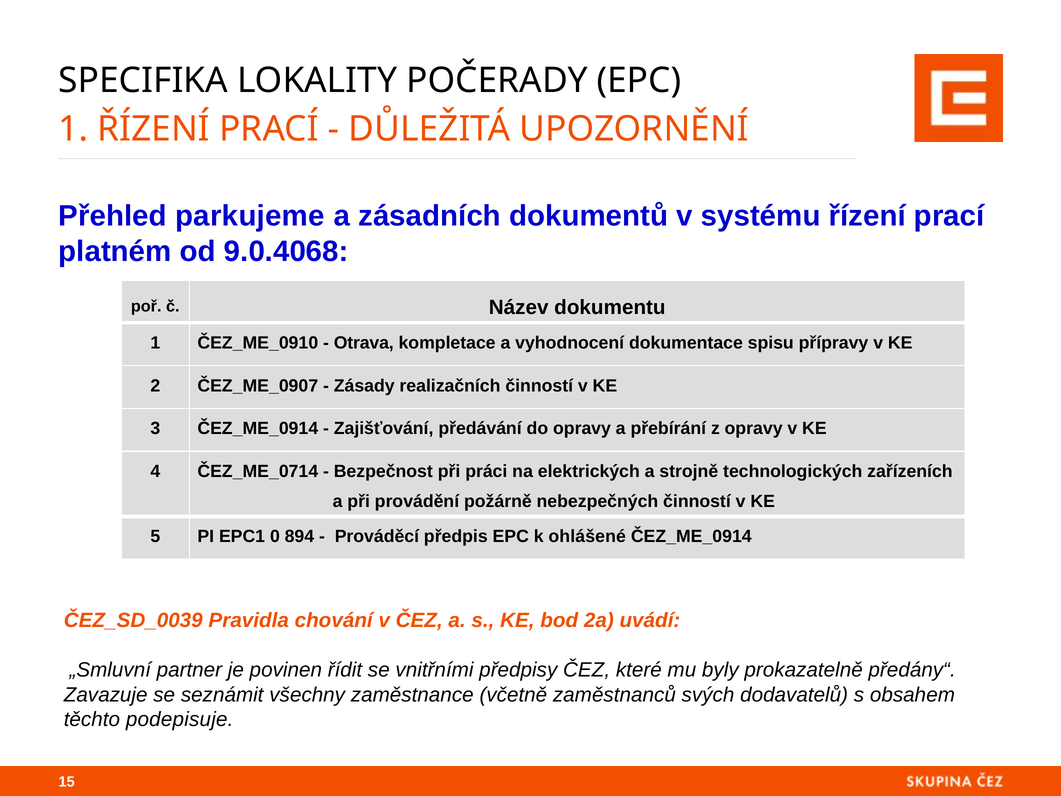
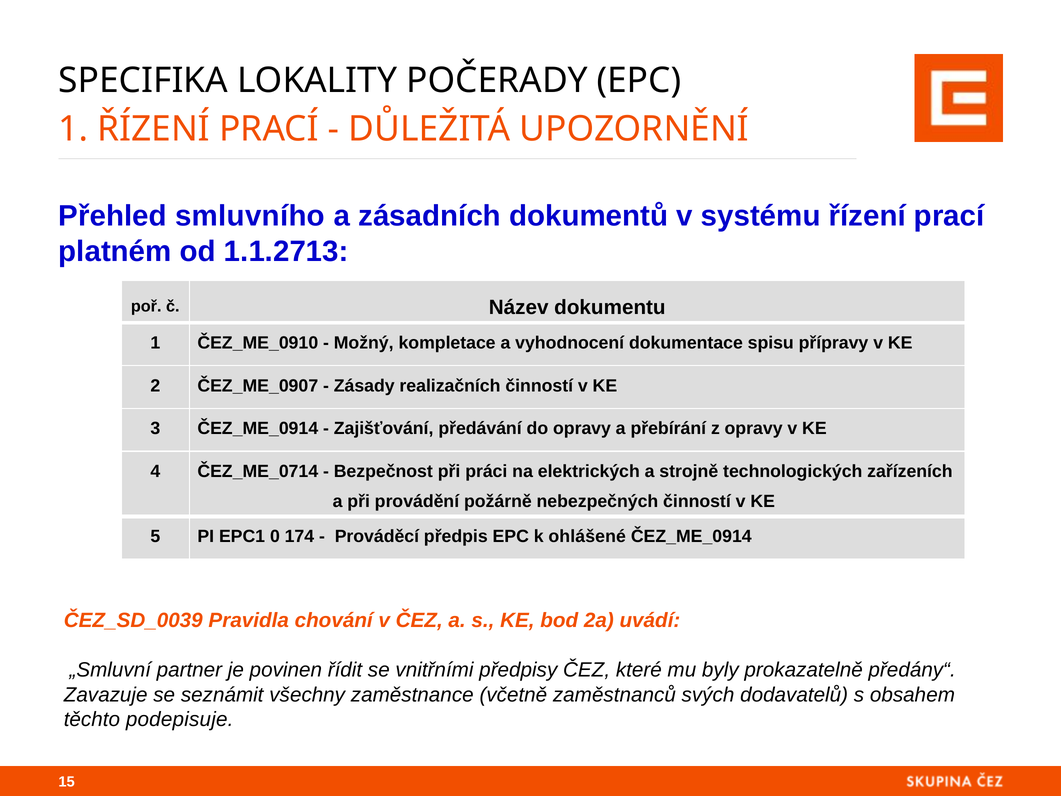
parkujeme: parkujeme -> smluvního
9.0.4068: 9.0.4068 -> 1.1.2713
Otrava: Otrava -> Možný
894: 894 -> 174
